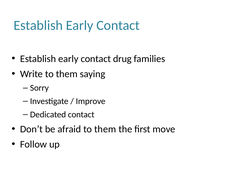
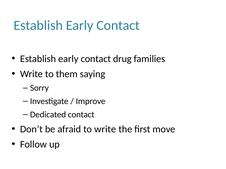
afraid to them: them -> write
